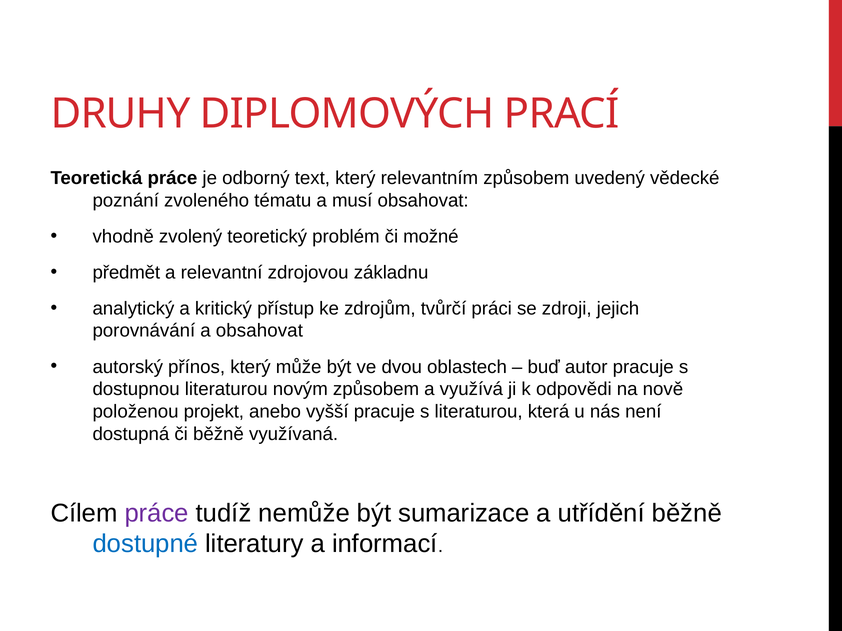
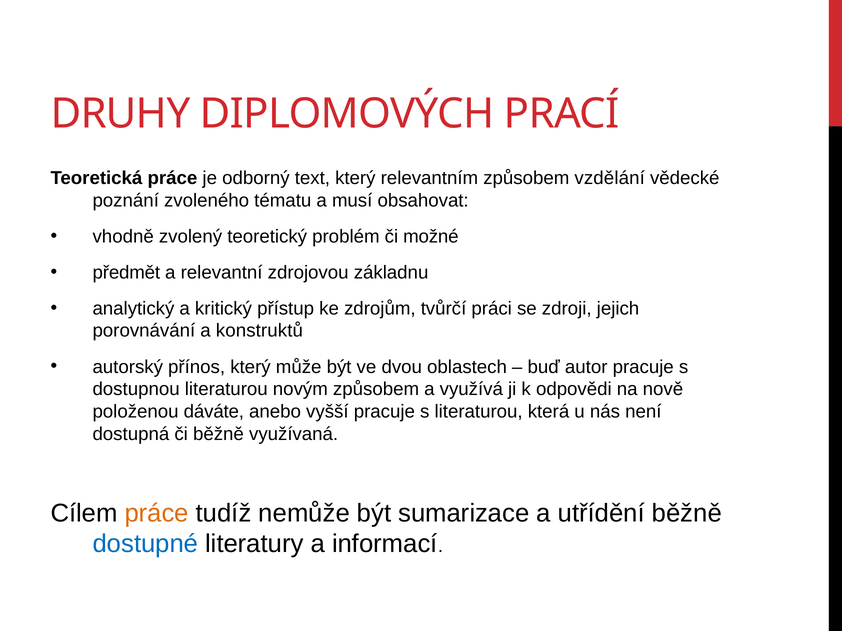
uvedený: uvedený -> vzdělání
a obsahovat: obsahovat -> konstruktů
projekt: projekt -> dáváte
práce at (157, 514) colour: purple -> orange
